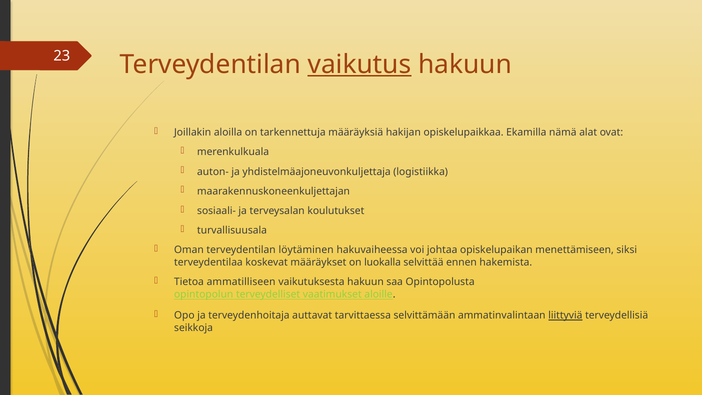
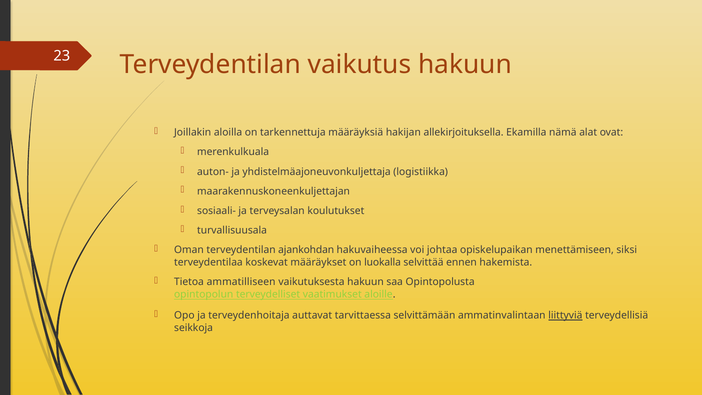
vaikutus underline: present -> none
opiskelupaikkaa: opiskelupaikkaa -> allekirjoituksella
löytäminen: löytäminen -> ajankohdan
